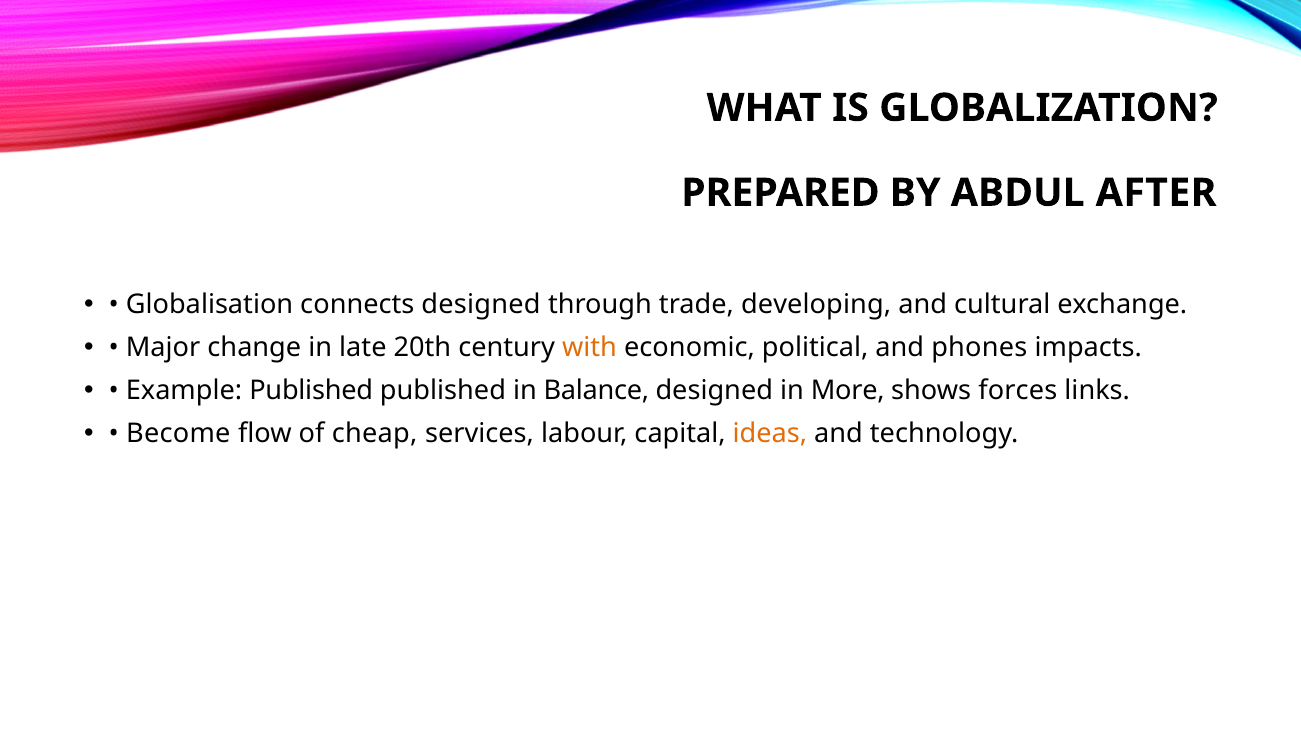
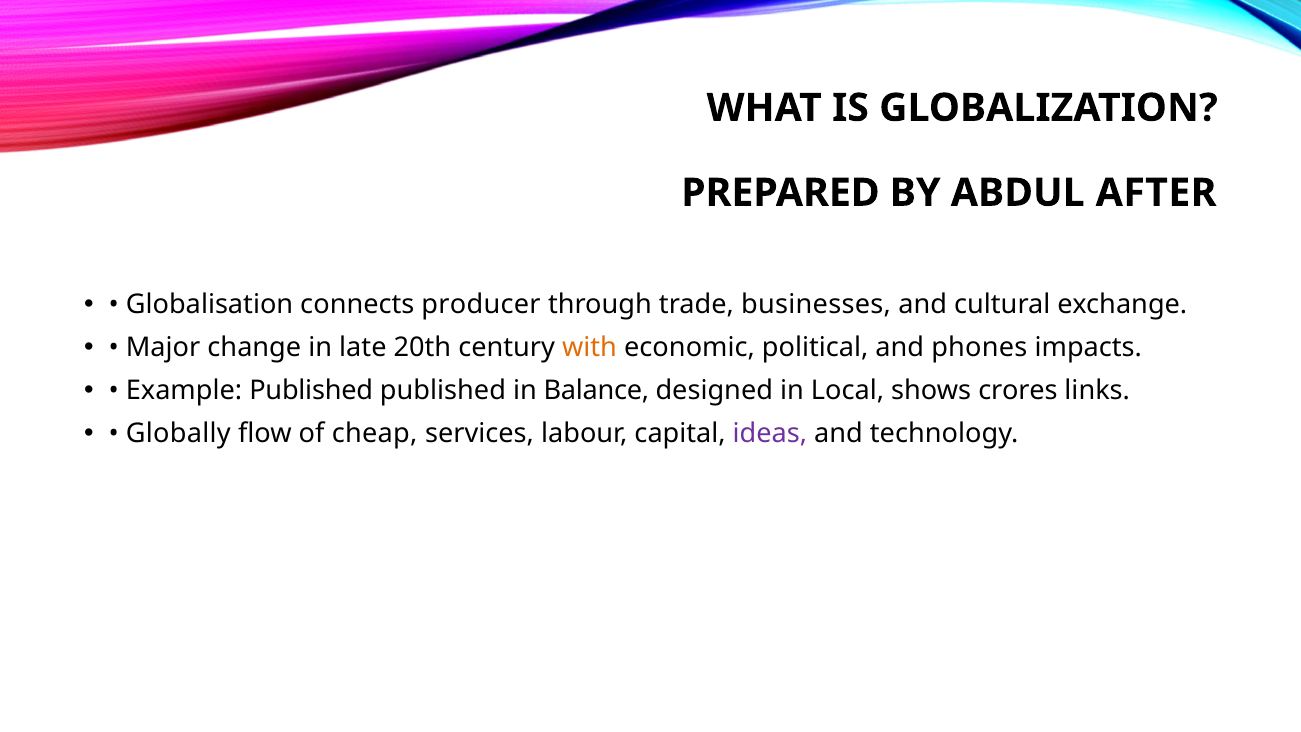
connects designed: designed -> producer
developing: developing -> businesses
More: More -> Local
forces: forces -> crores
Become: Become -> Globally
ideas colour: orange -> purple
